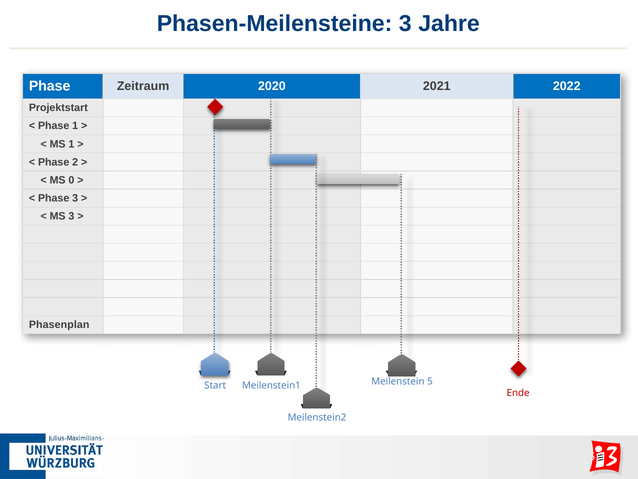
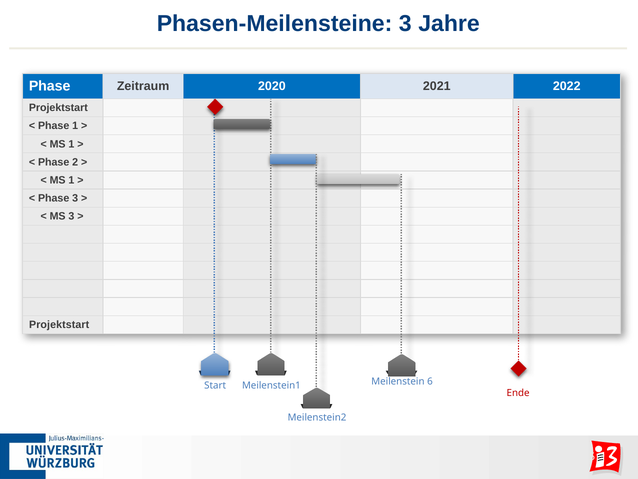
0 at (71, 180): 0 -> 1
Phasenplan at (59, 325): Phasenplan -> Projektstart
Meilenstein 5: 5 -> 6
